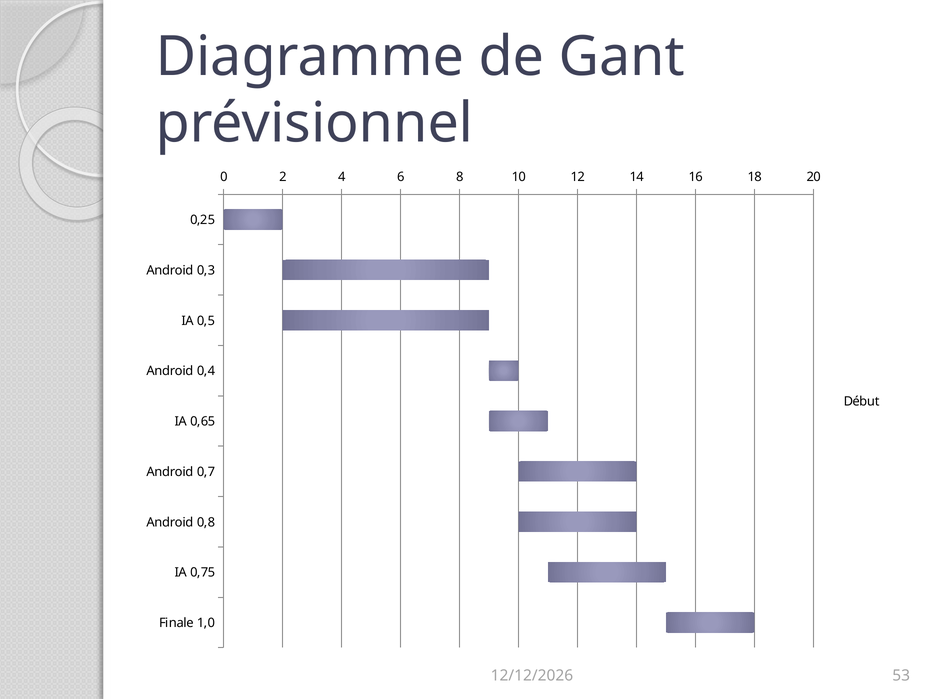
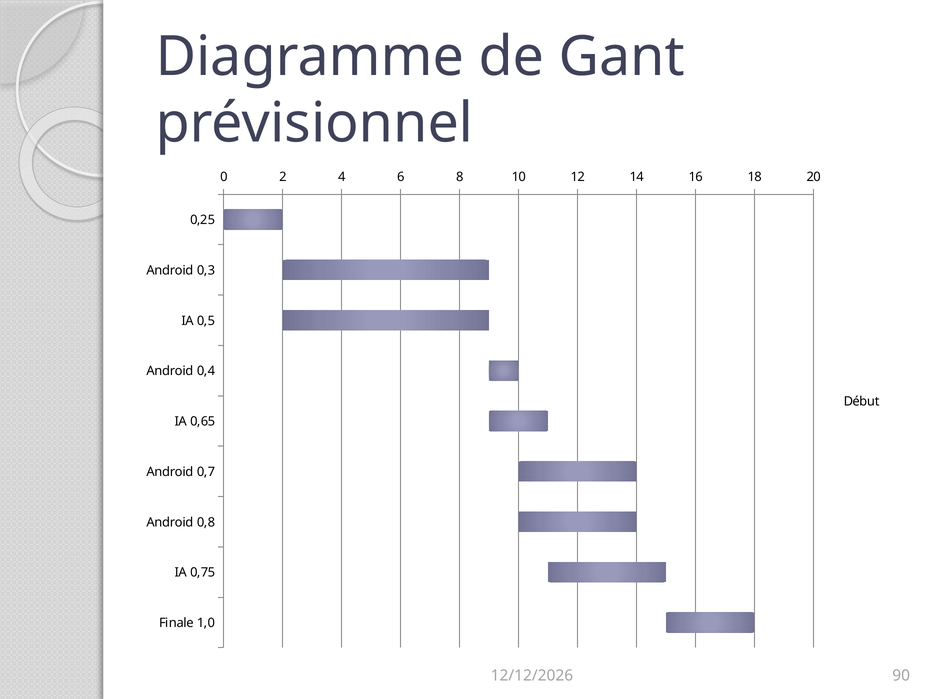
53: 53 -> 90
